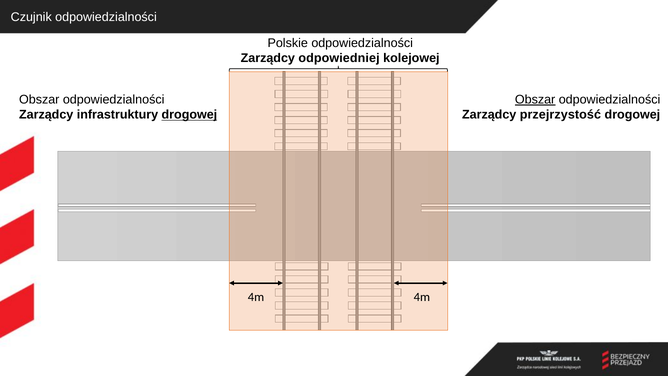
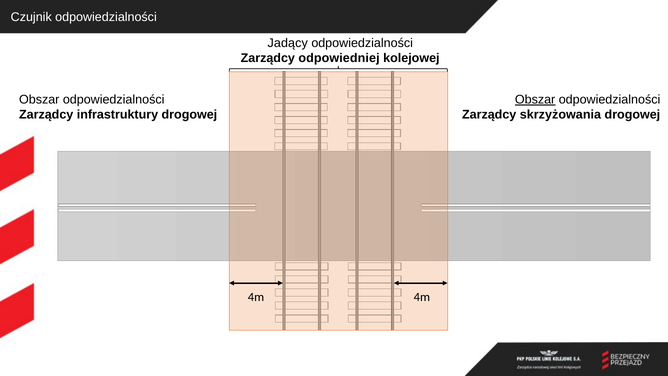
Polskie: Polskie -> Jadący
drogowej at (189, 115) underline: present -> none
przejrzystość: przejrzystość -> skrzyżowania
